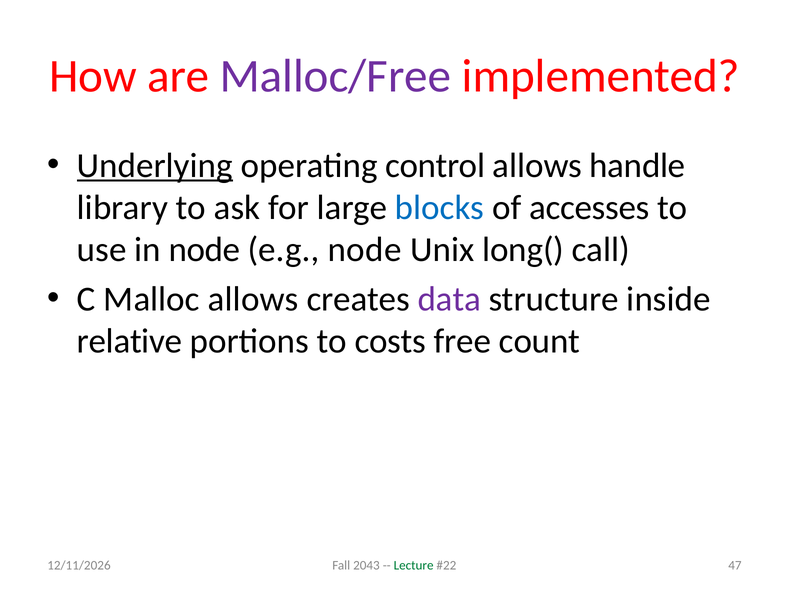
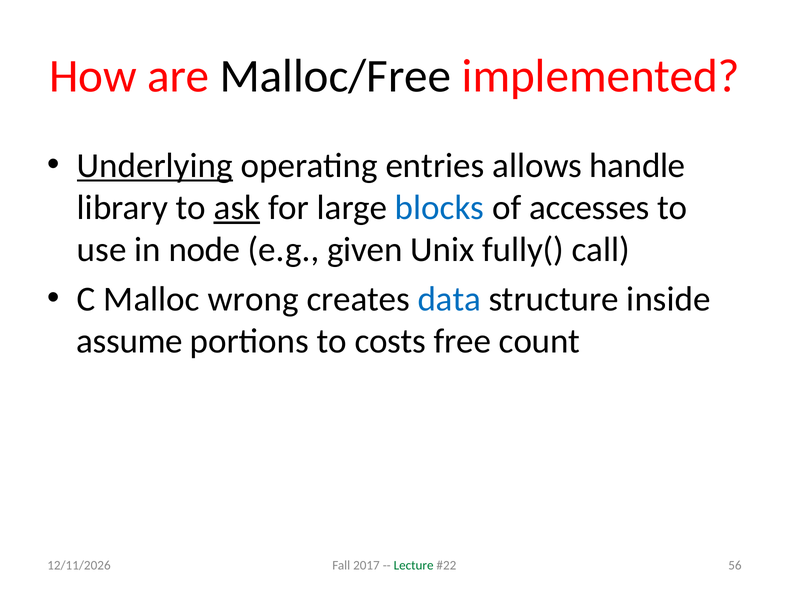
Malloc/Free colour: purple -> black
control: control -> entries
ask underline: none -> present
e.g node: node -> given
long(: long( -> fully(
Malloc allows: allows -> wrong
data colour: purple -> blue
relative: relative -> assume
2043: 2043 -> 2017
47: 47 -> 56
